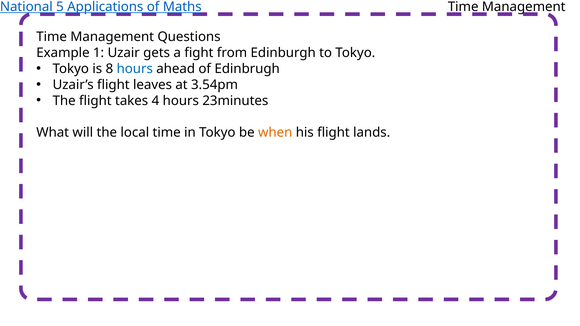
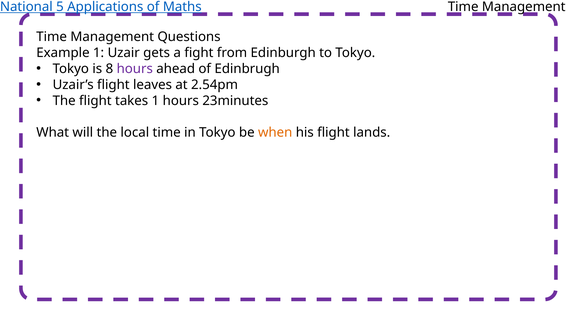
hours at (135, 69) colour: blue -> purple
3.54pm: 3.54pm -> 2.54pm
takes 4: 4 -> 1
